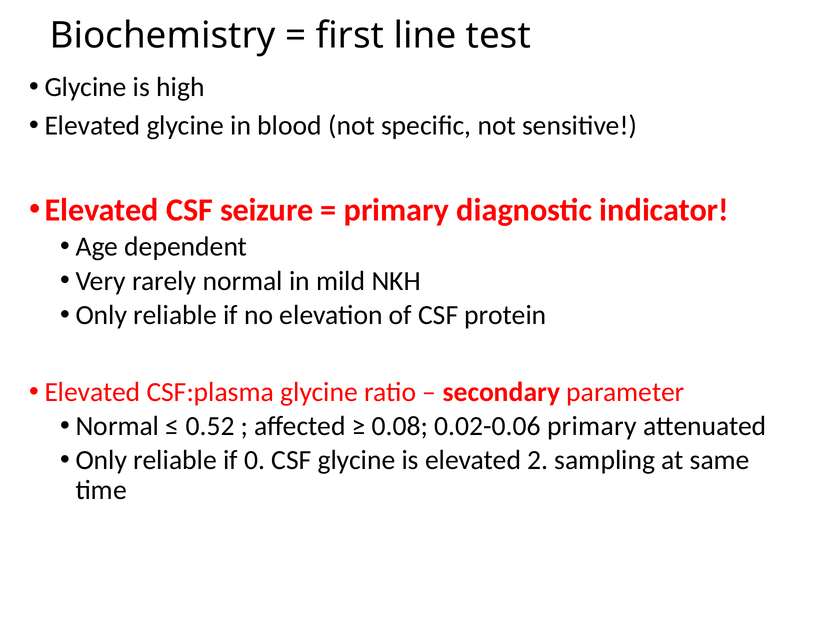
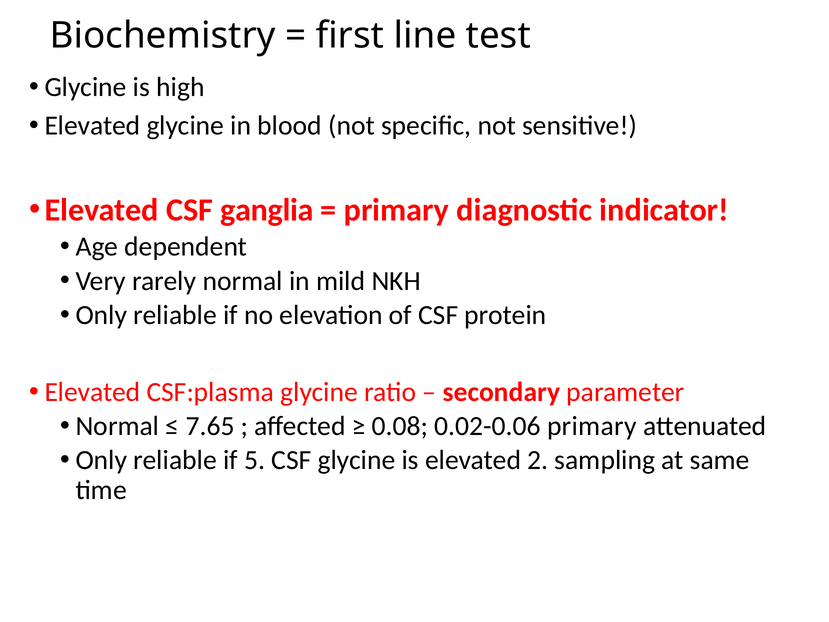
seizure: seizure -> ganglia
0.52: 0.52 -> 7.65
0: 0 -> 5
